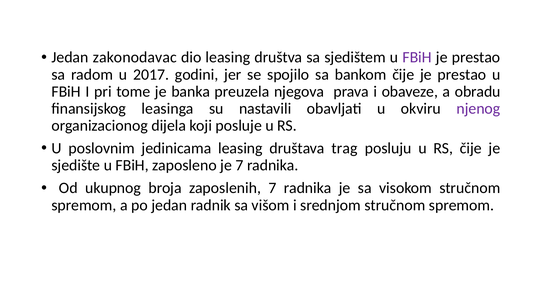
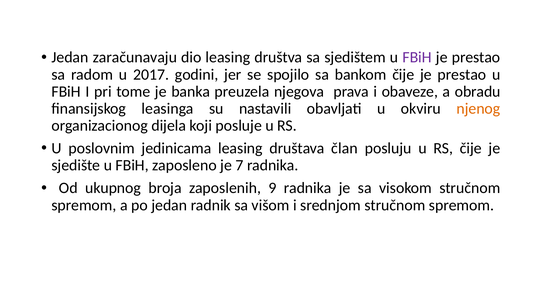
zakonodavac: zakonodavac -> zaračunavaju
njenog colour: purple -> orange
trag: trag -> član
zaposlenih 7: 7 -> 9
